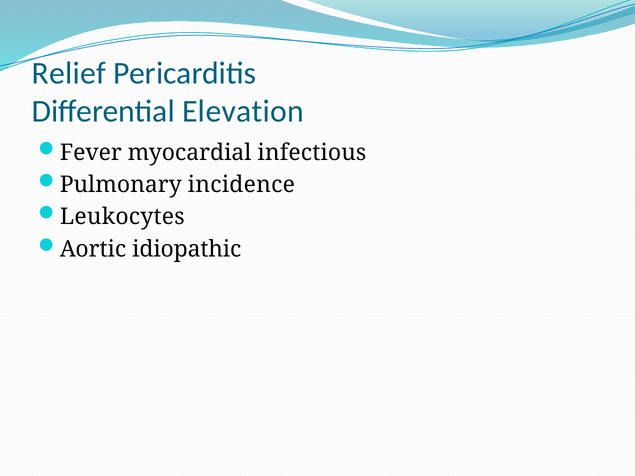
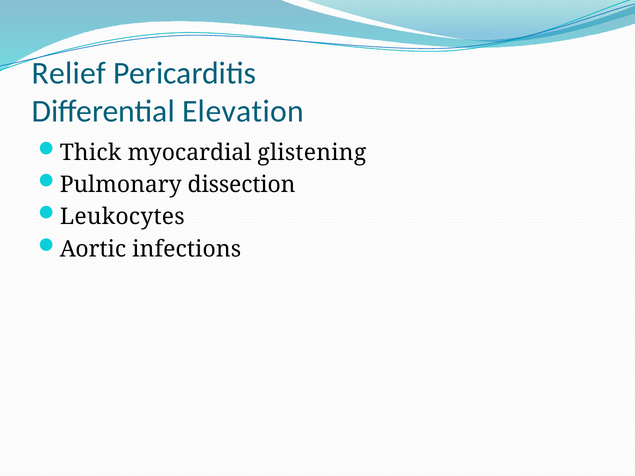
Fever: Fever -> Thick
infectious: infectious -> glistening
incidence: incidence -> dissection
idiopathic: idiopathic -> infections
